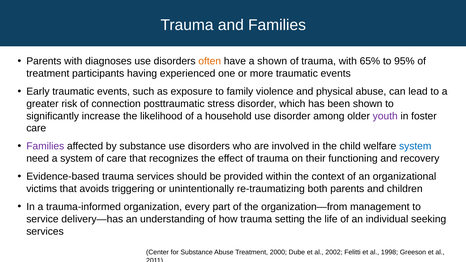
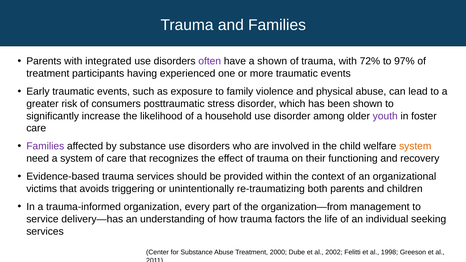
diagnoses: diagnoses -> integrated
often colour: orange -> purple
65%: 65% -> 72%
95%: 95% -> 97%
connection: connection -> consumers
system at (415, 146) colour: blue -> orange
setting: setting -> factors
